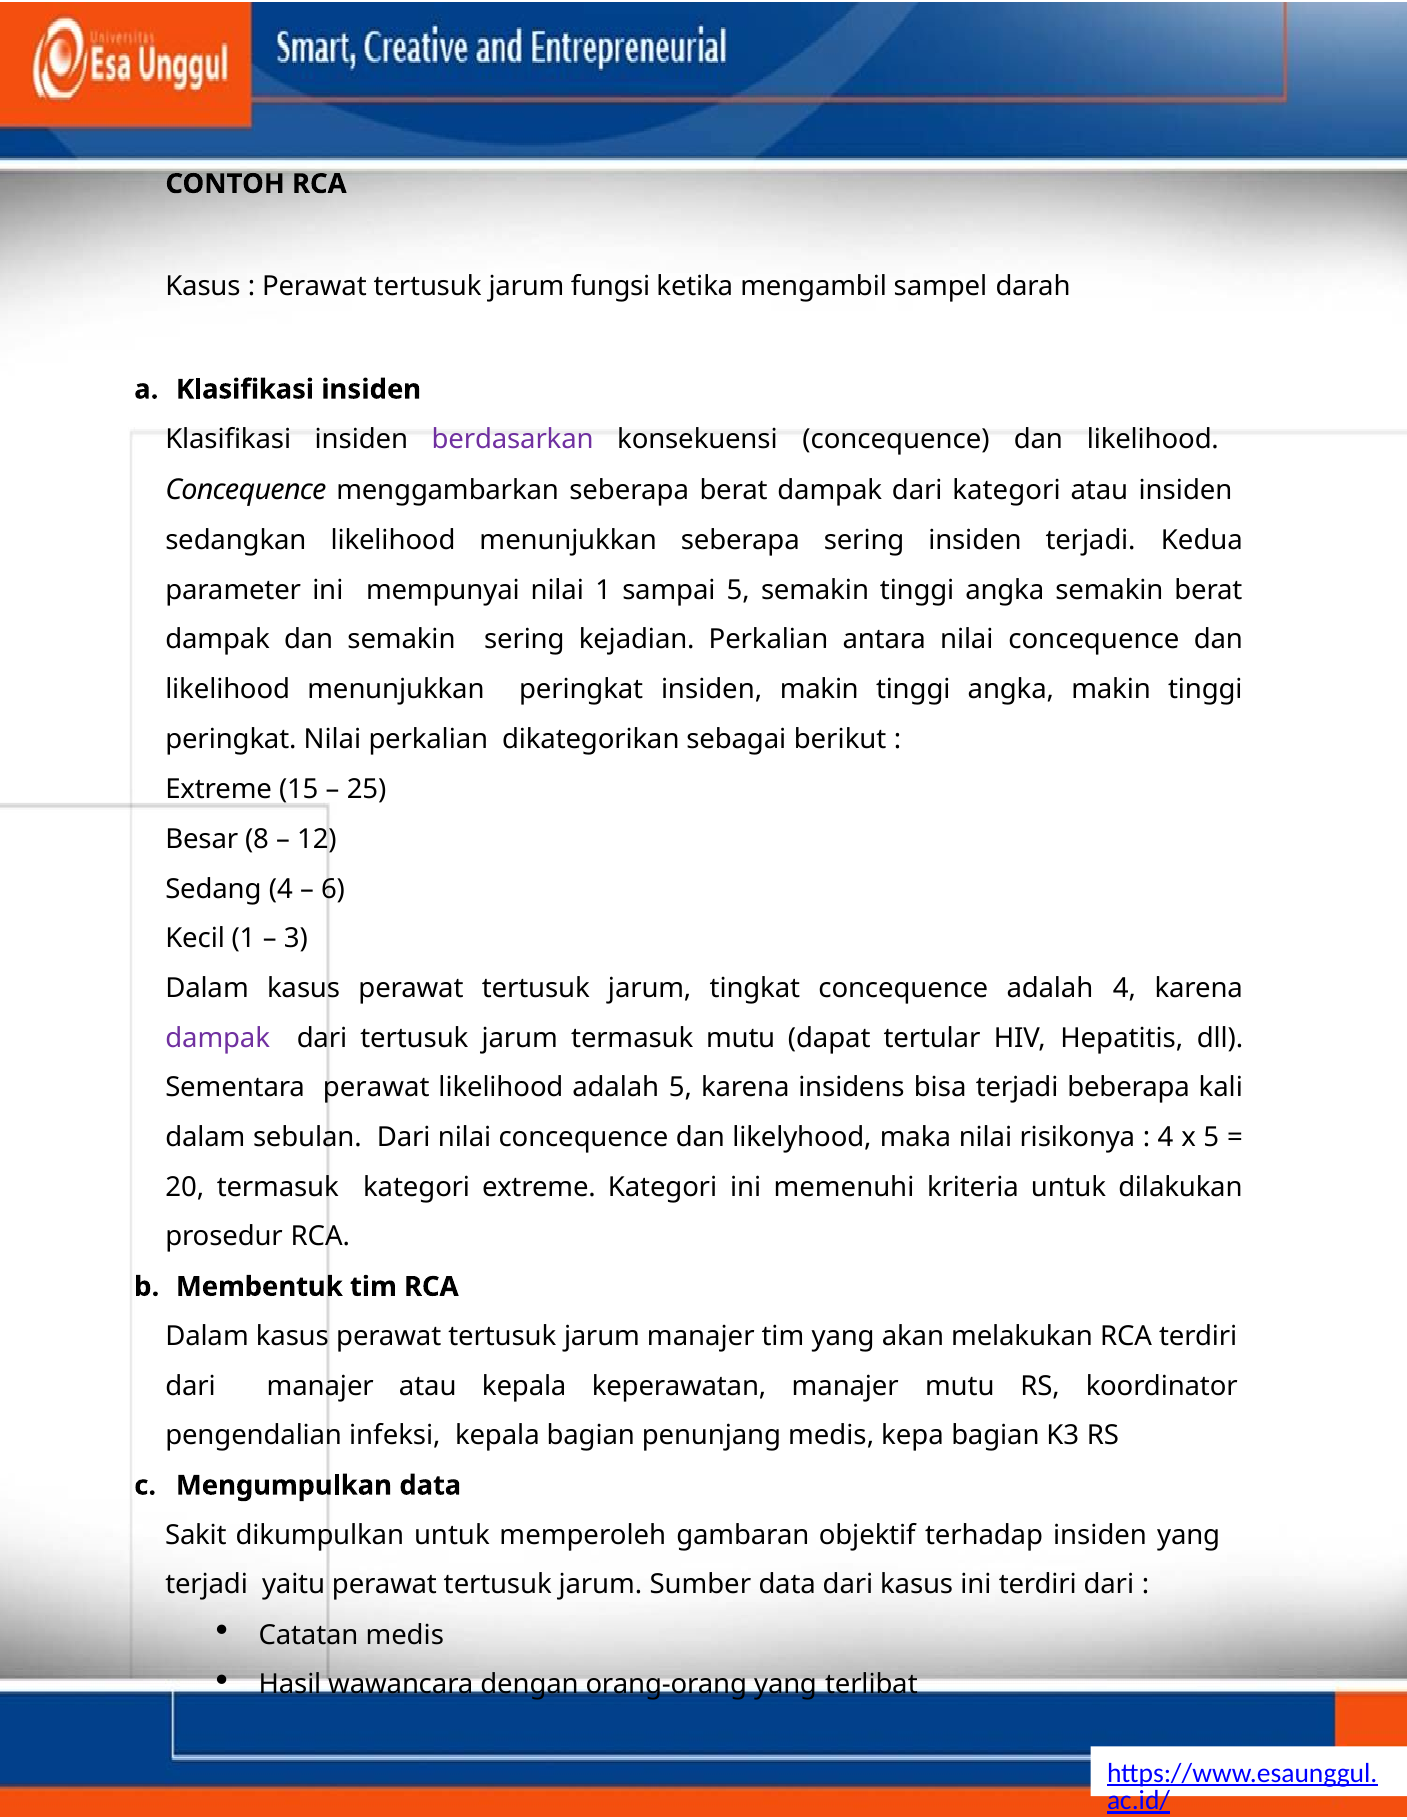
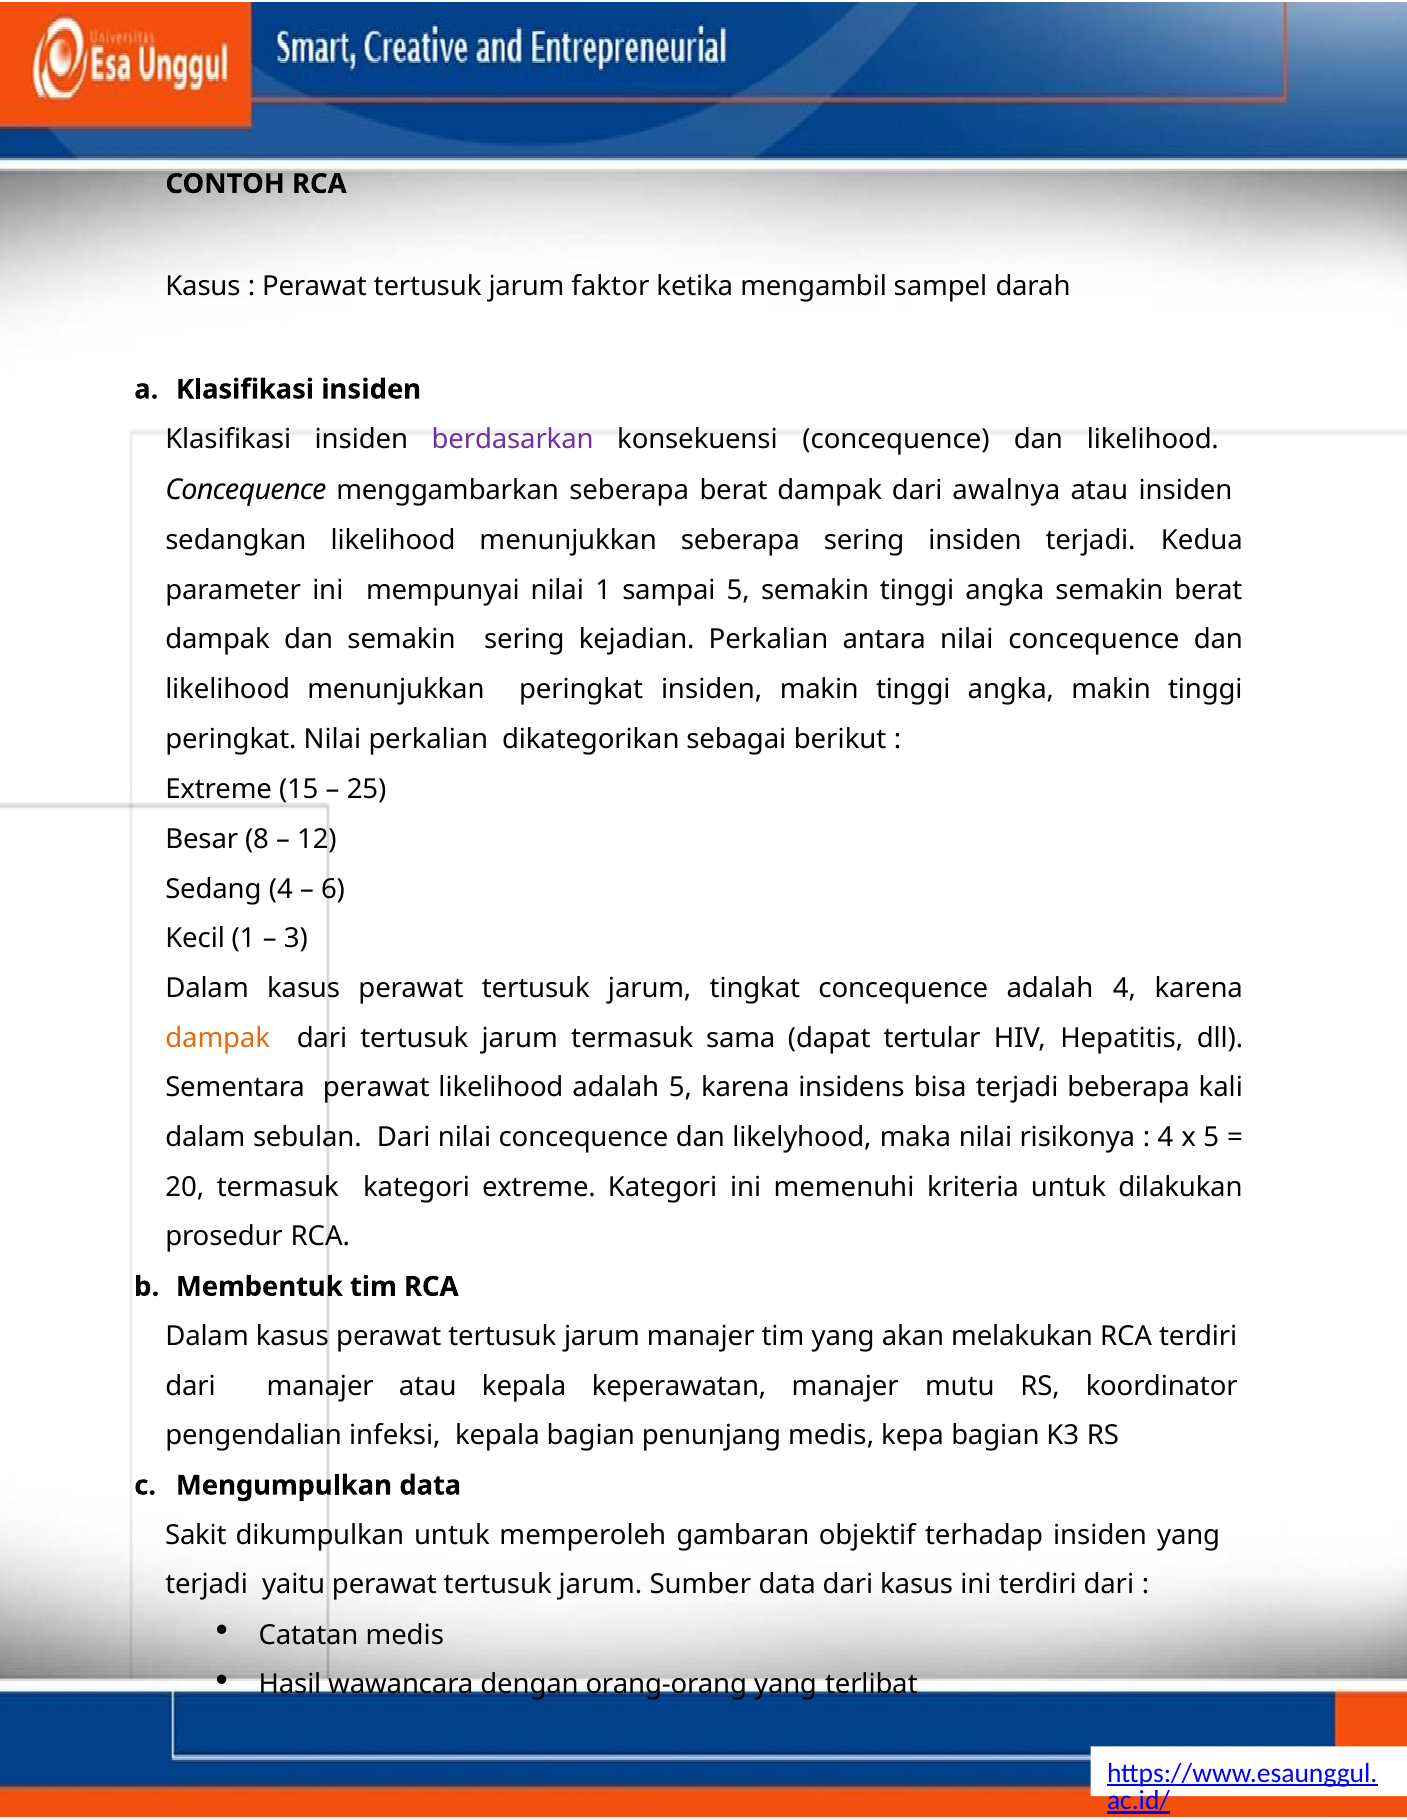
fungsi: fungsi -> faktor
dari kategori: kategori -> awalnya
dampak at (218, 1039) colour: purple -> orange
termasuk mutu: mutu -> sama
